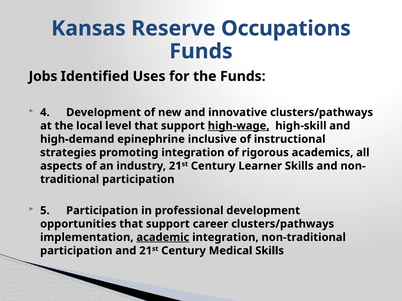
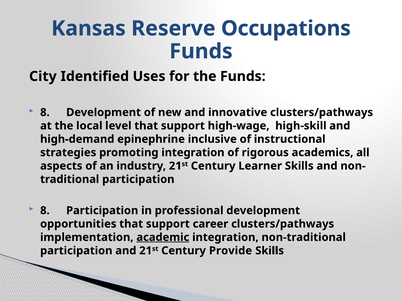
Jobs: Jobs -> City
4 at (45, 113): 4 -> 8
high-wage underline: present -> none
5 at (45, 211): 5 -> 8
Medical: Medical -> Provide
